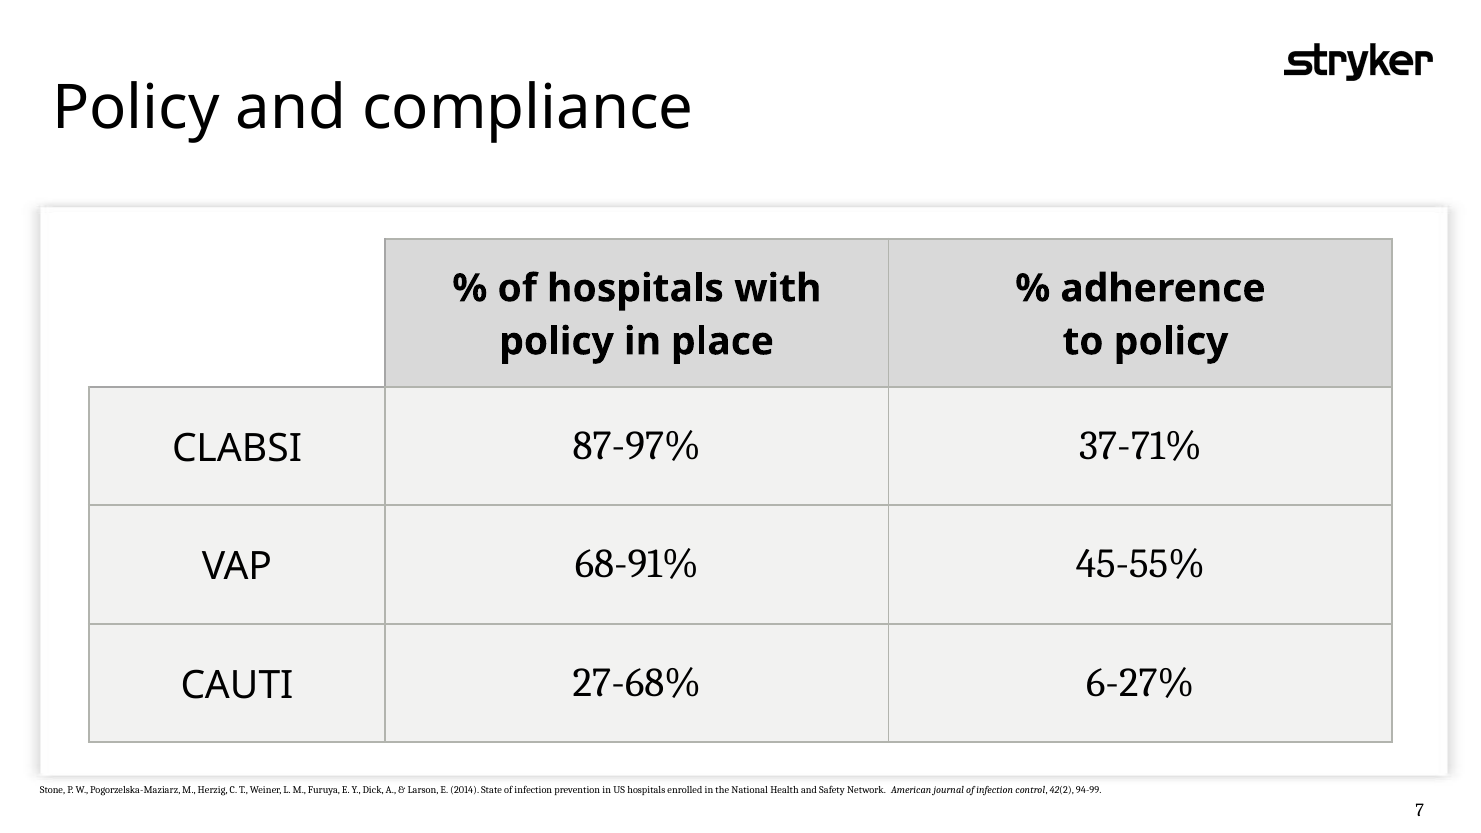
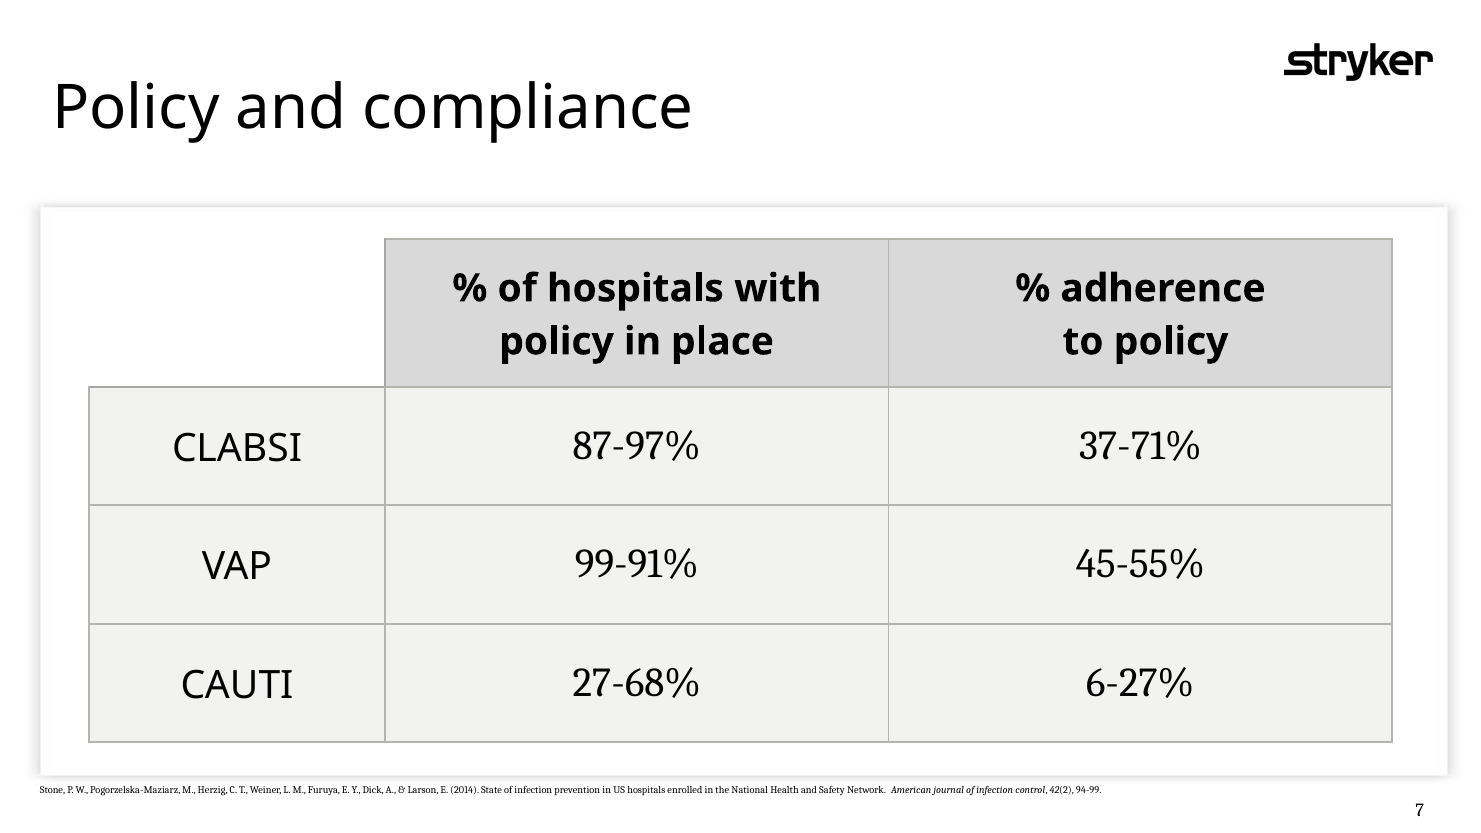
68-91%: 68-91% -> 99-91%
